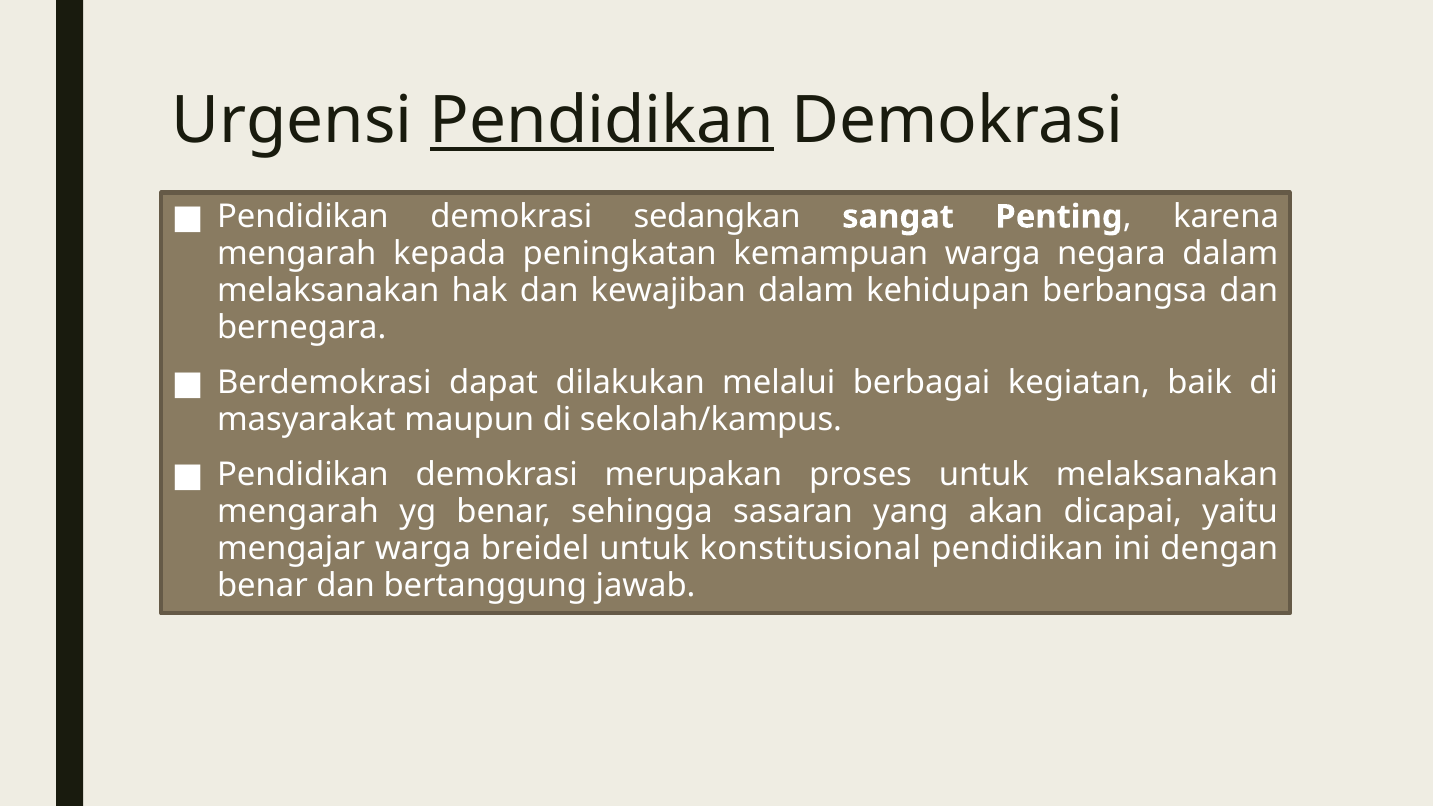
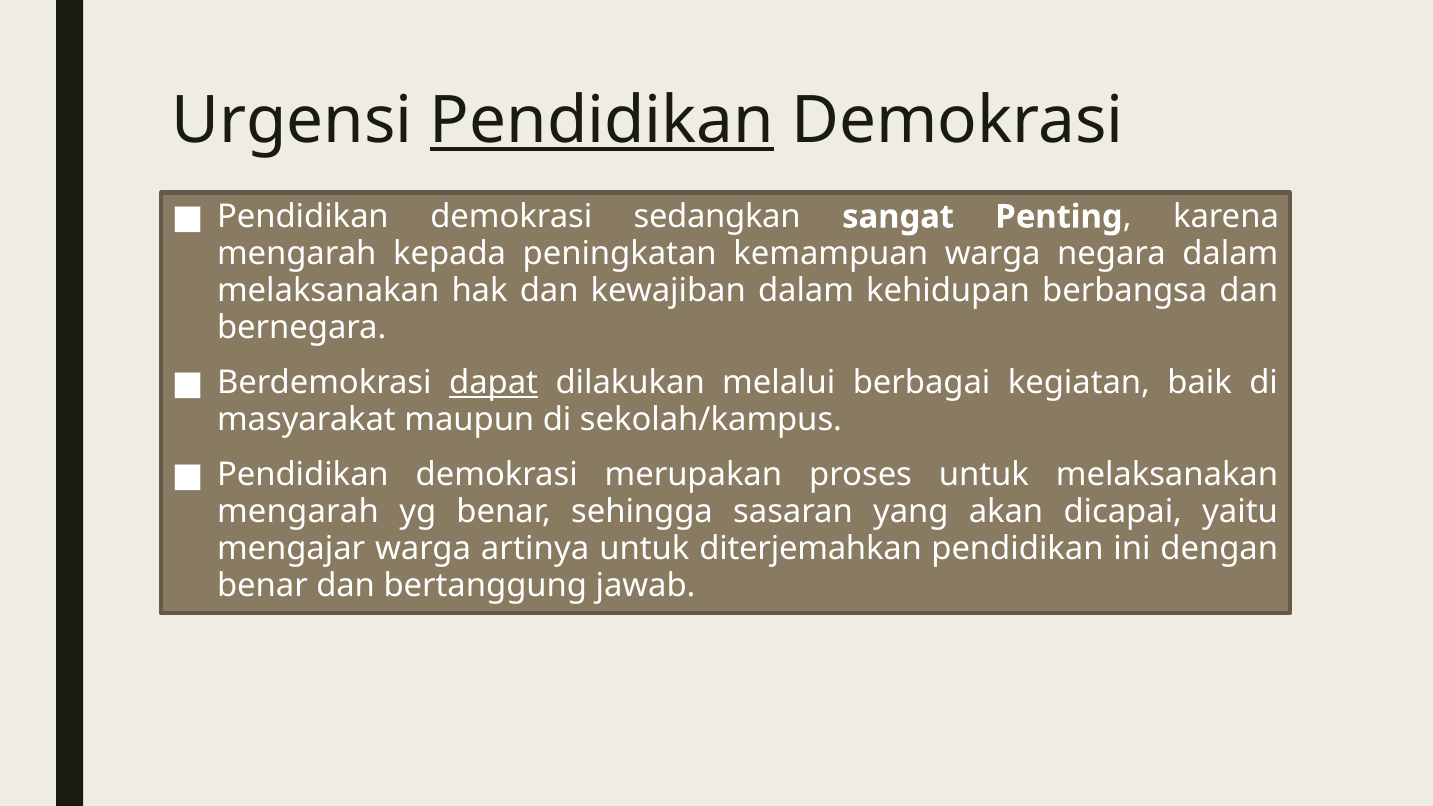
dapat underline: none -> present
breidel: breidel -> artinya
konstitusional: konstitusional -> diterjemahkan
